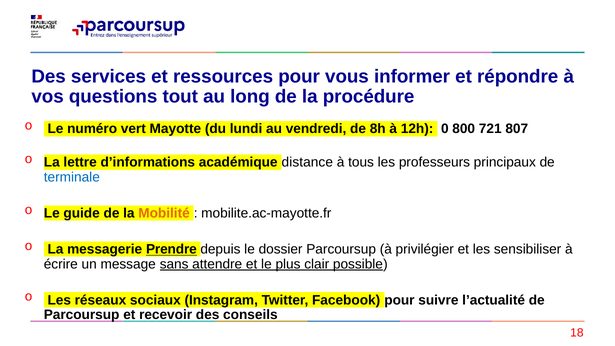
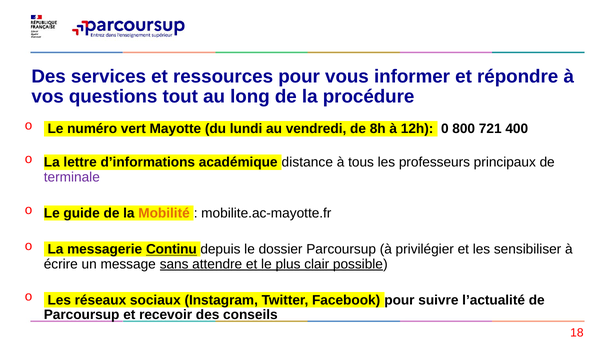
807: 807 -> 400
terminale colour: blue -> purple
Prendre: Prendre -> Continu
